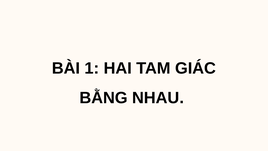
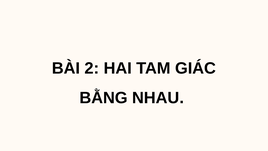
1: 1 -> 2
